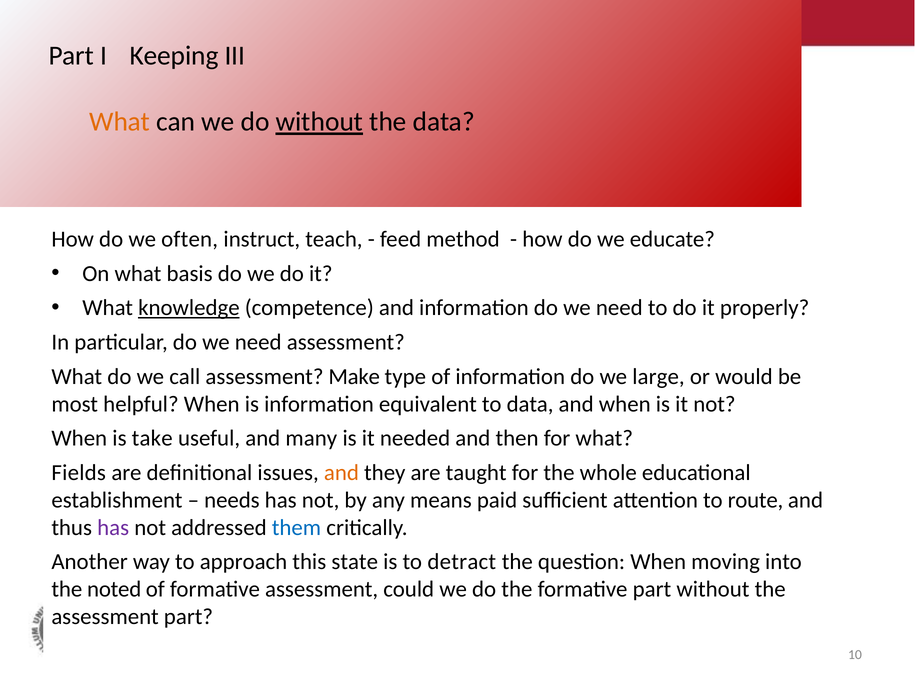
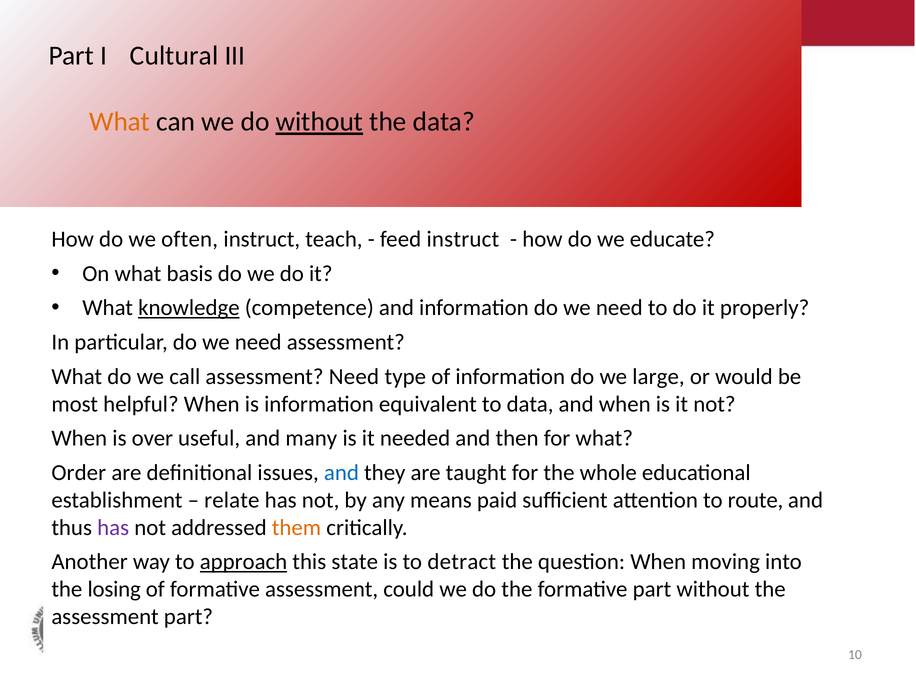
Keeping: Keeping -> Cultural
feed method: method -> instruct
assessment Make: Make -> Need
take: take -> over
Fields: Fields -> Order
and at (341, 472) colour: orange -> blue
needs: needs -> relate
them colour: blue -> orange
approach underline: none -> present
noted: noted -> losing
